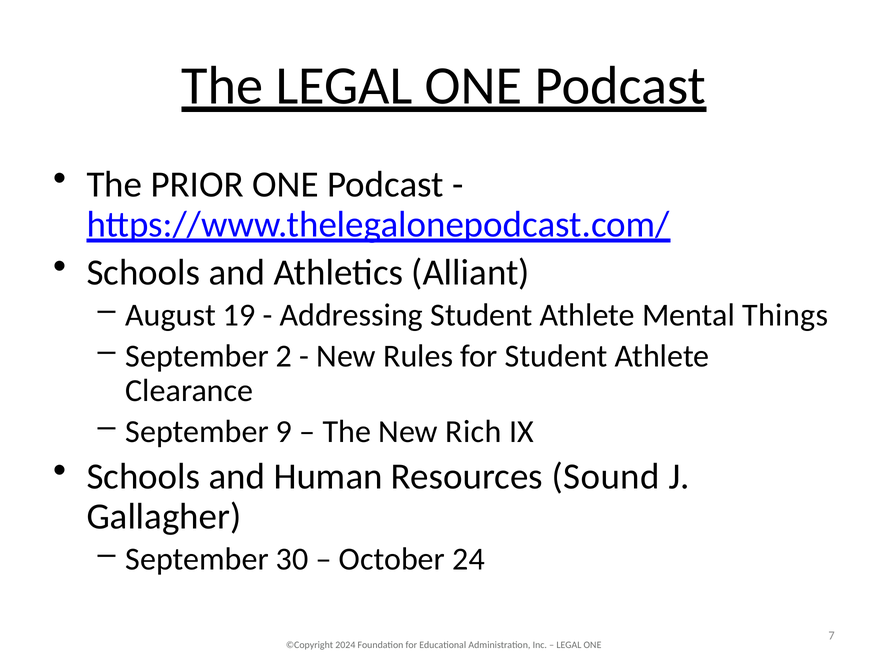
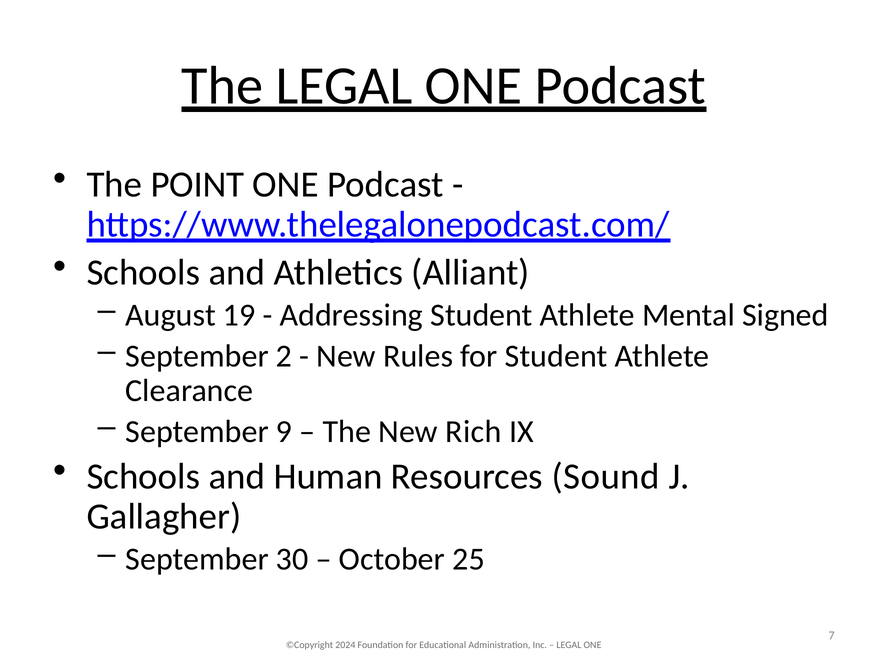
PRIOR: PRIOR -> POINT
Things: Things -> Signed
24: 24 -> 25
